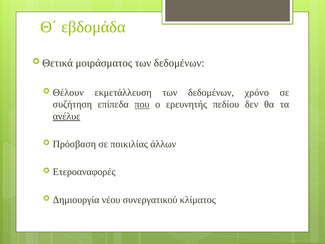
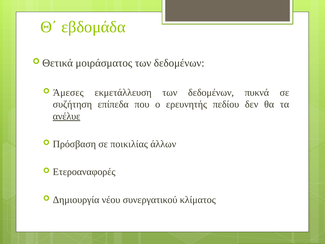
Θέλουν: Θέλουν -> Άμεσες
χρόνο: χρόνο -> πυκνά
που underline: present -> none
